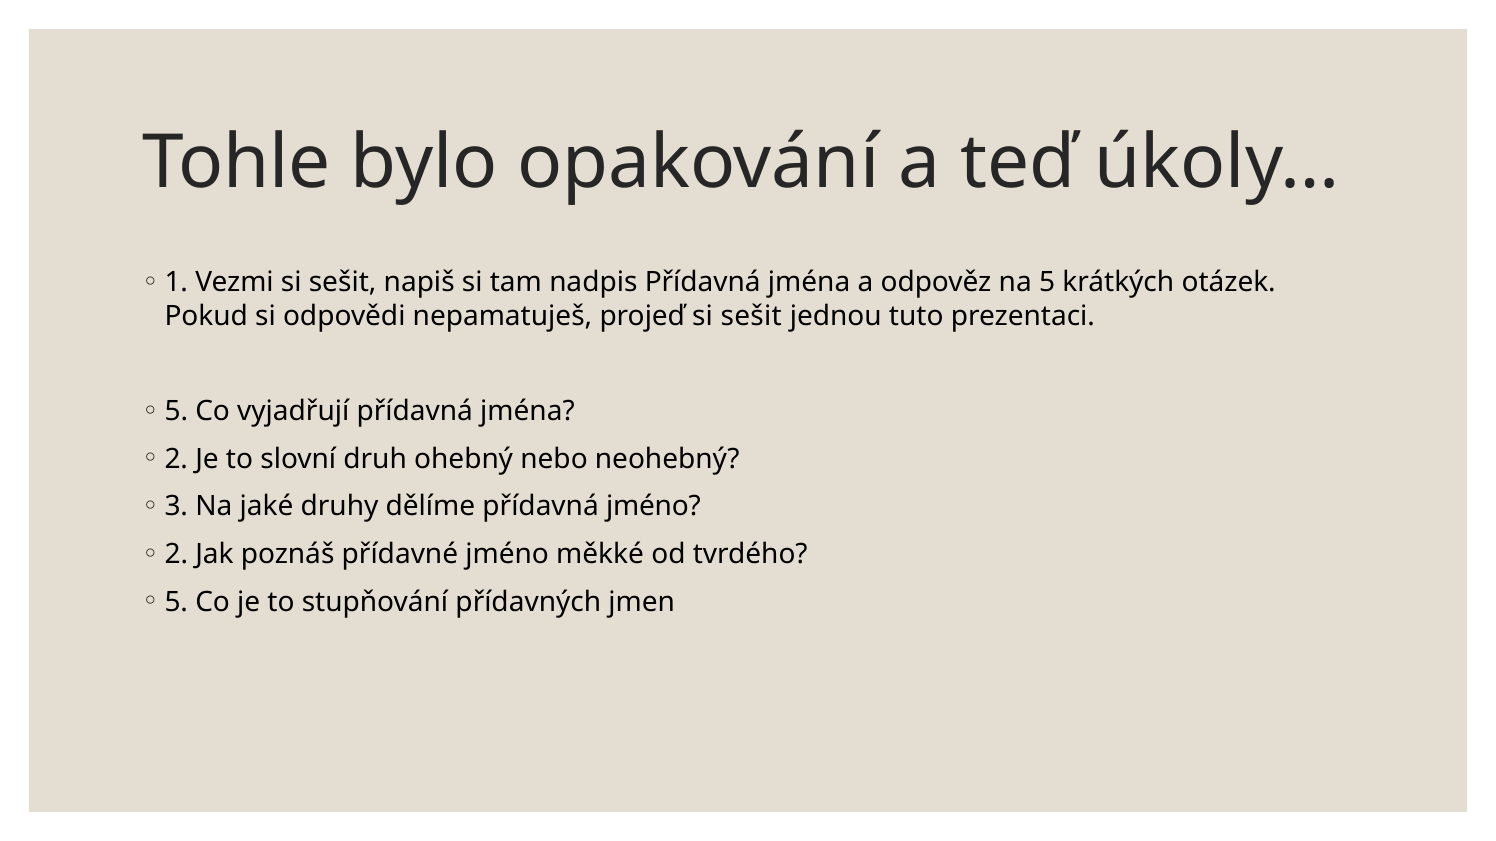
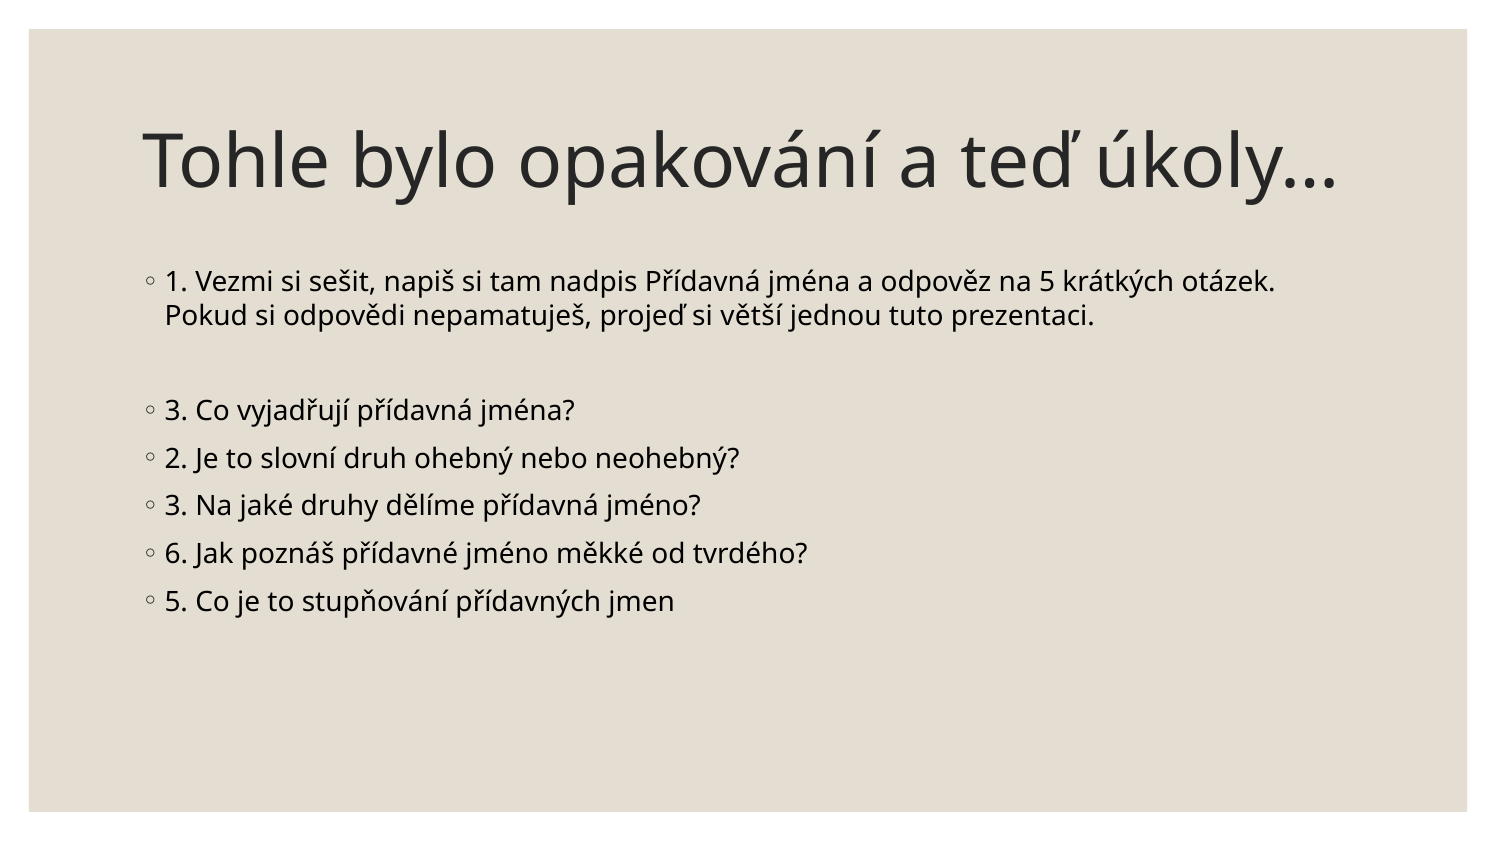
projeď si sešit: sešit -> větší
5 at (176, 412): 5 -> 3
2 at (176, 555): 2 -> 6
